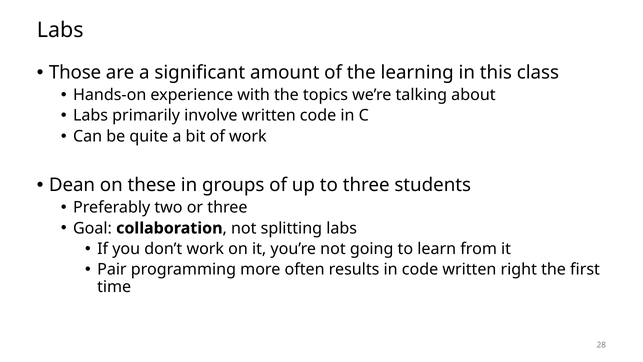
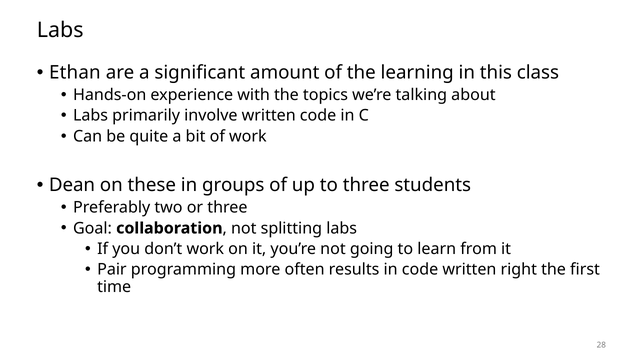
Those: Those -> Ethan
